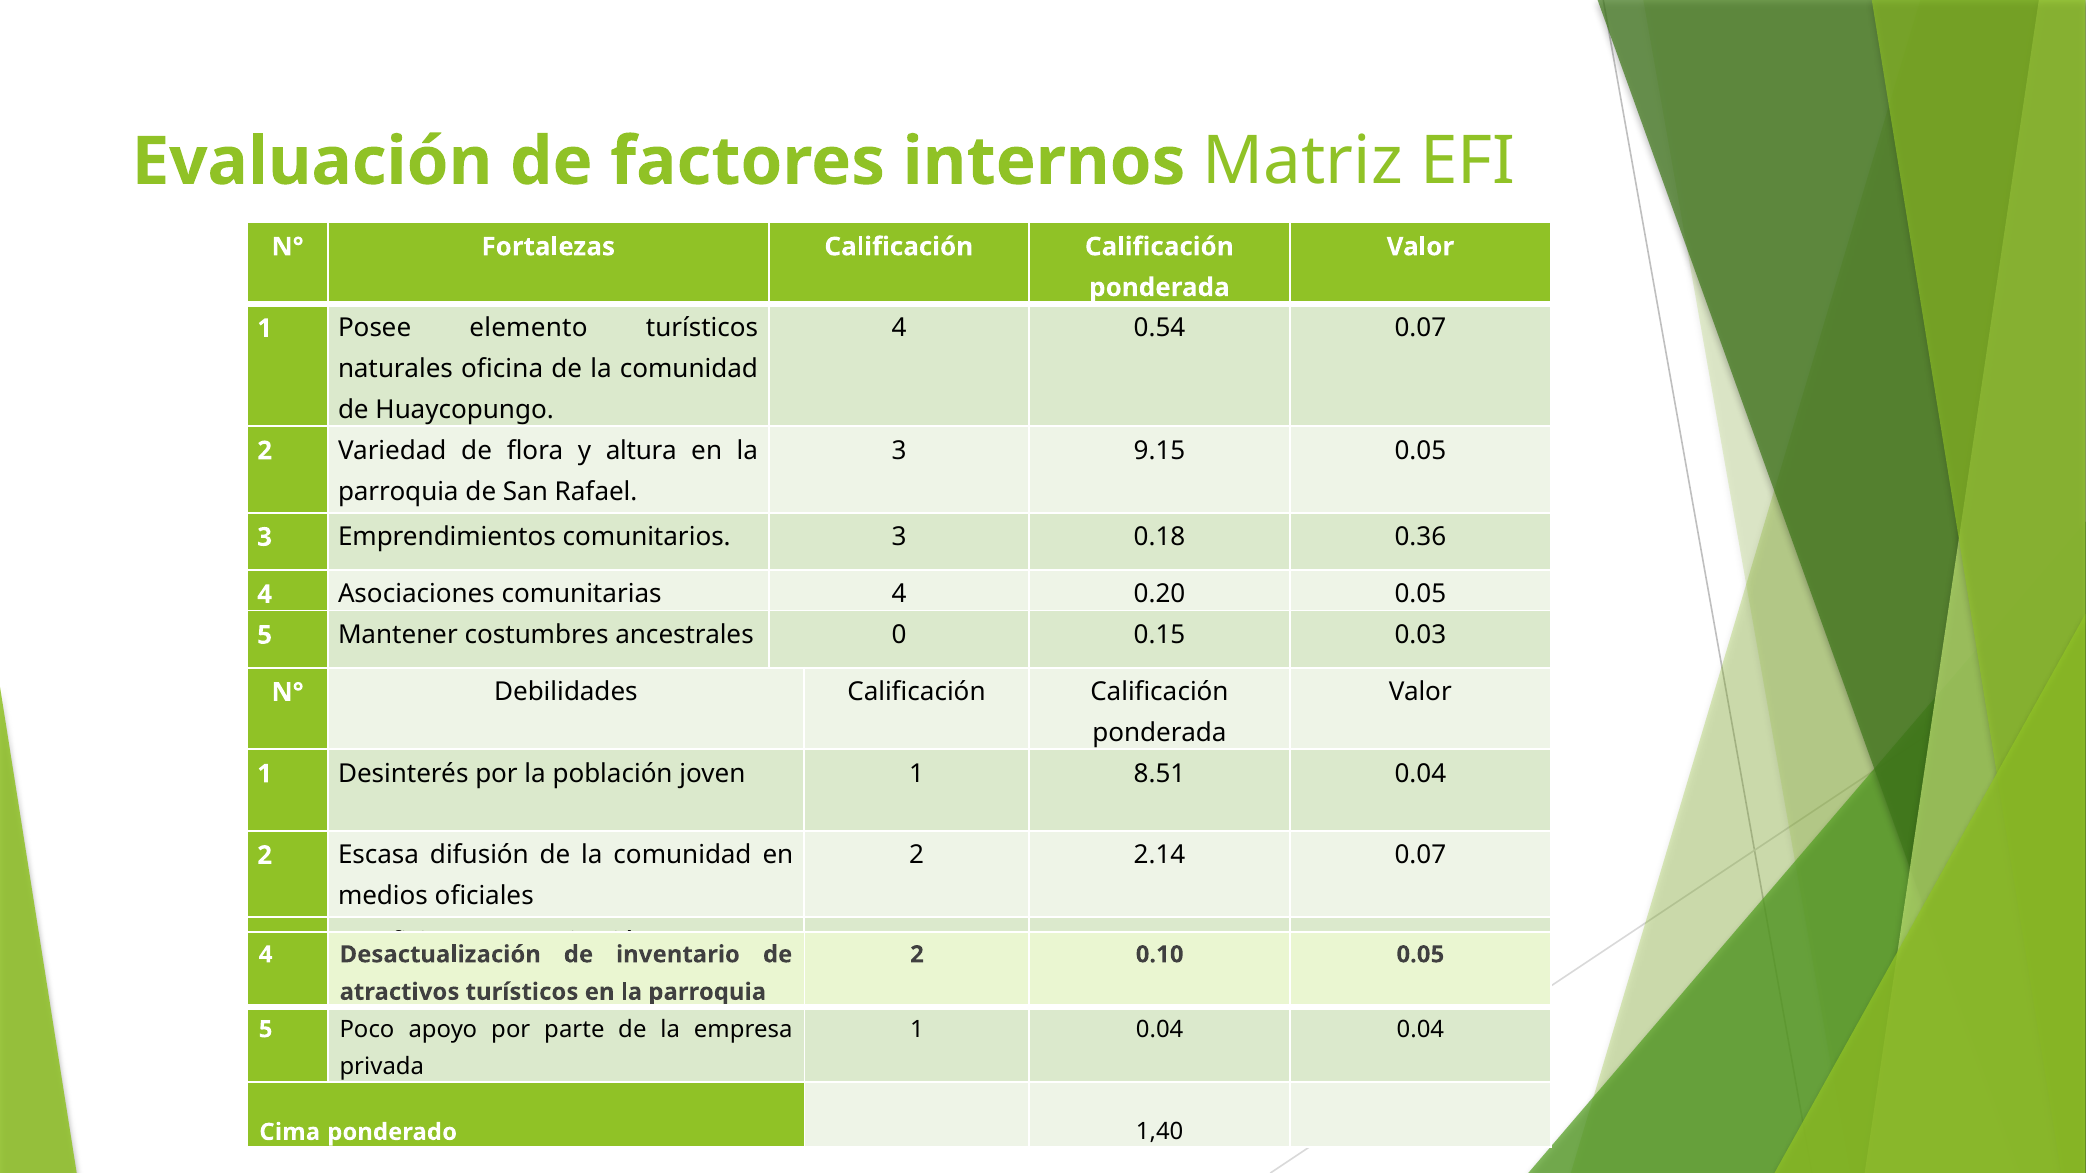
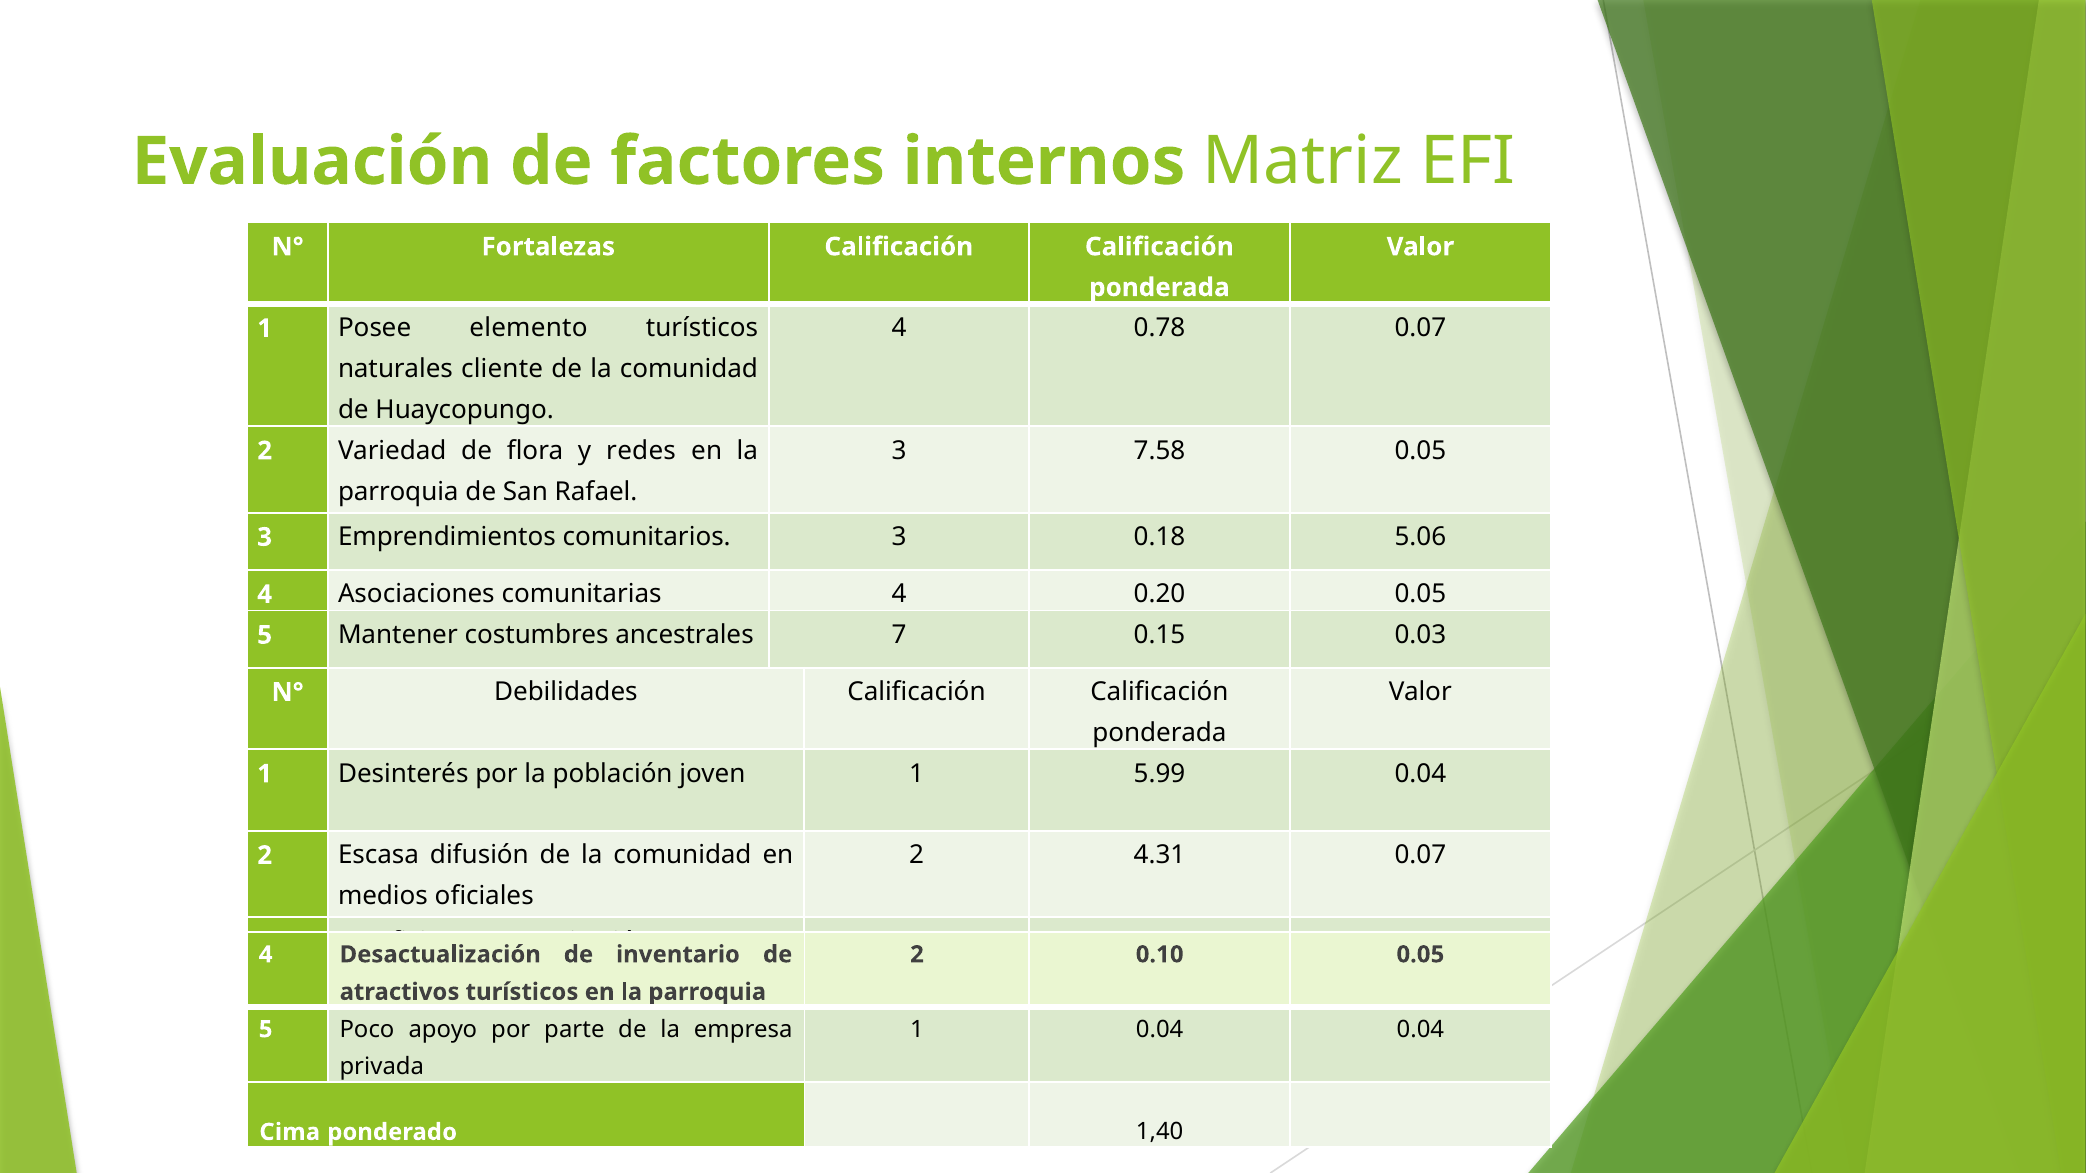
0.54: 0.54 -> 0.78
oficina: oficina -> cliente
9.15: 9.15 -> 7.58
altura: altura -> redes
0.36: 0.36 -> 5.06
0: 0 -> 7
8.51: 8.51 -> 5.99
2.14: 2.14 -> 4.31
